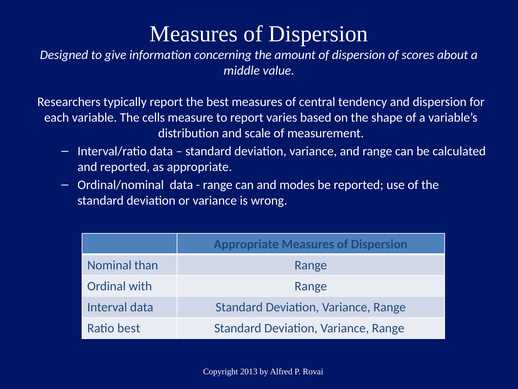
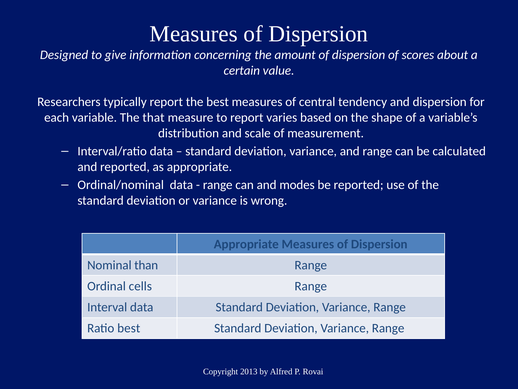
middle: middle -> certain
cells: cells -> that
with: with -> cells
